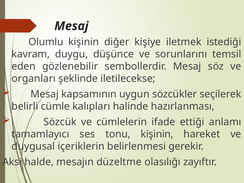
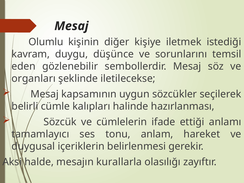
tonu kişinin: kişinin -> anlam
düzeltme: düzeltme -> kurallarla
